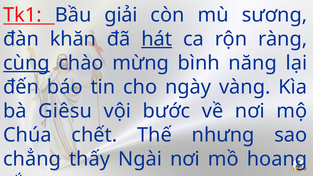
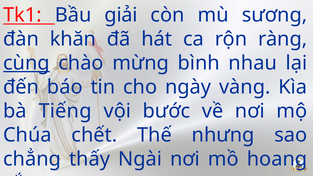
hát underline: present -> none
năng: năng -> nhau
Giêsu: Giêsu -> Tiếng
